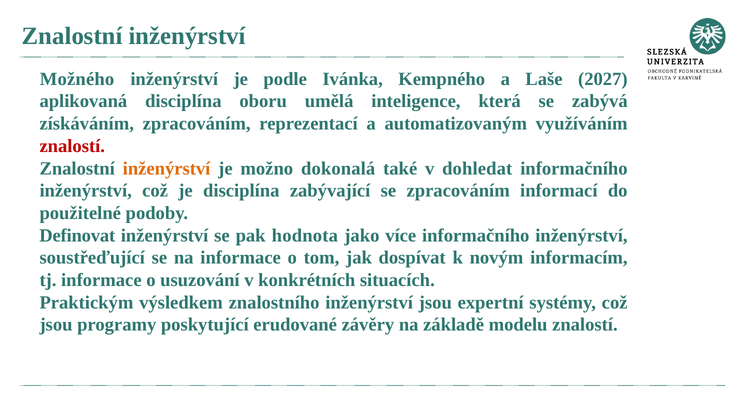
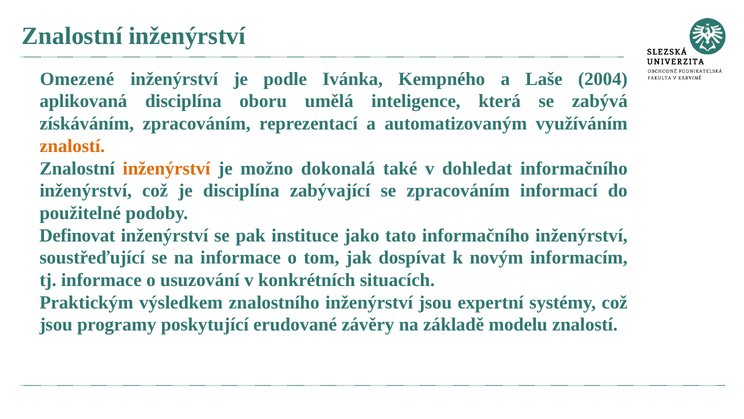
Možného: Možného -> Omezené
2027: 2027 -> 2004
znalostí at (72, 146) colour: red -> orange
hodnota: hodnota -> instituce
více: více -> tato
